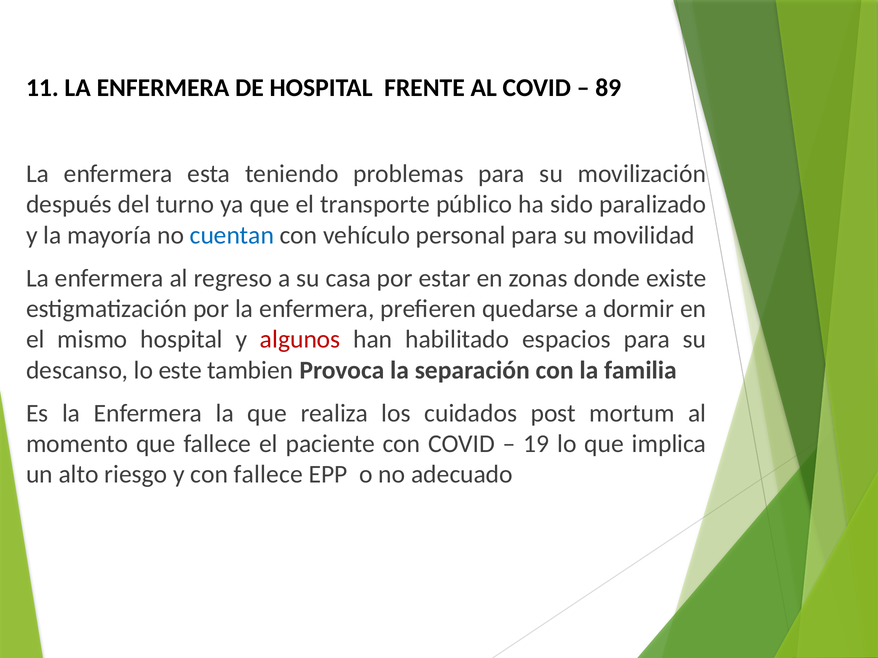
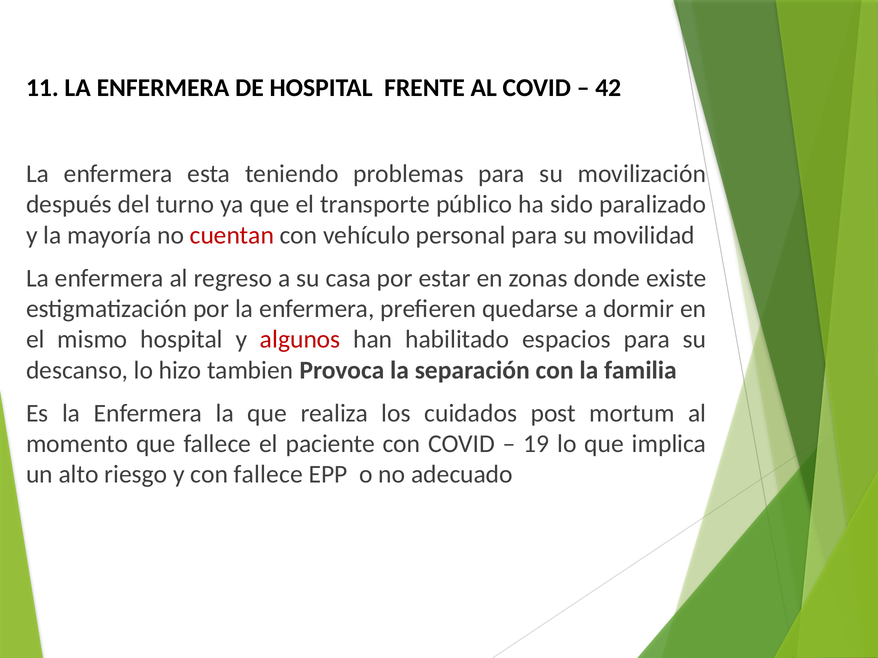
89: 89 -> 42
cuentan colour: blue -> red
este: este -> hizo
